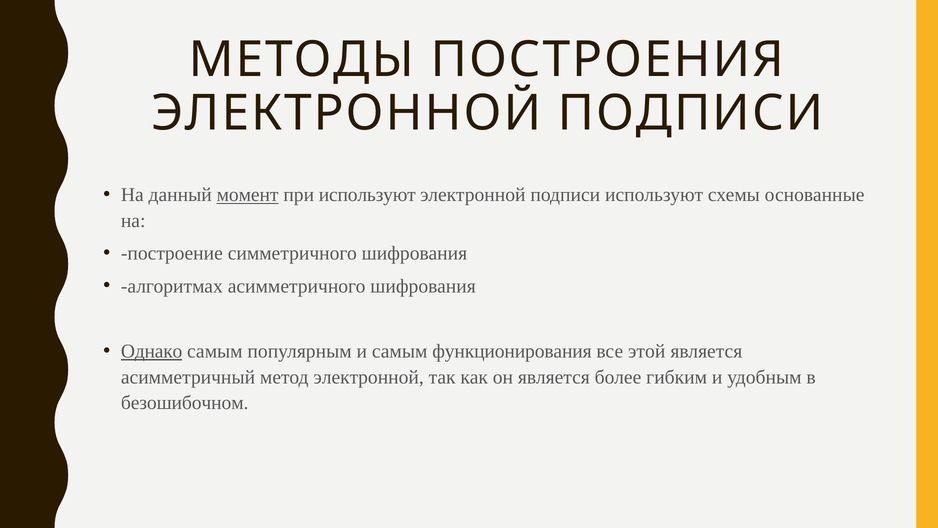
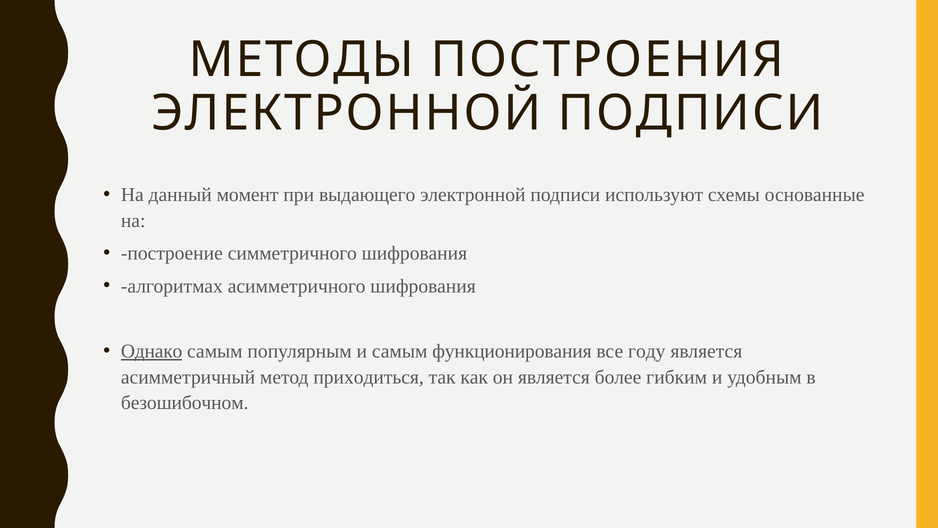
момент underline: present -> none
при используют: используют -> выдающего
этой: этой -> году
метод электронной: электронной -> приходиться
